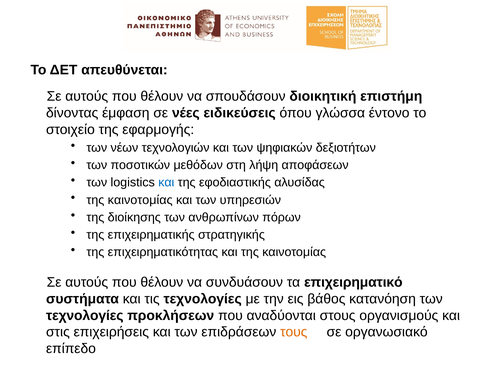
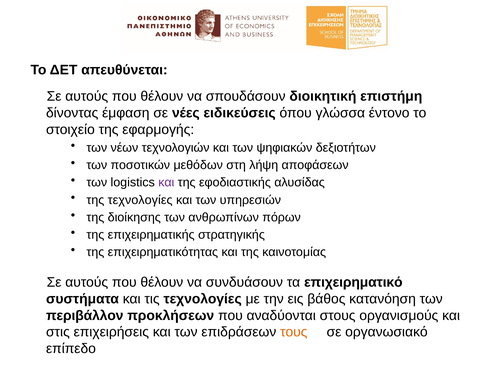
και at (166, 183) colour: blue -> purple
καινοτομίας at (140, 200): καινοτομίας -> τεχνολογίες
τεχνολογίες at (85, 316): τεχνολογίες -> περιβάλλον
